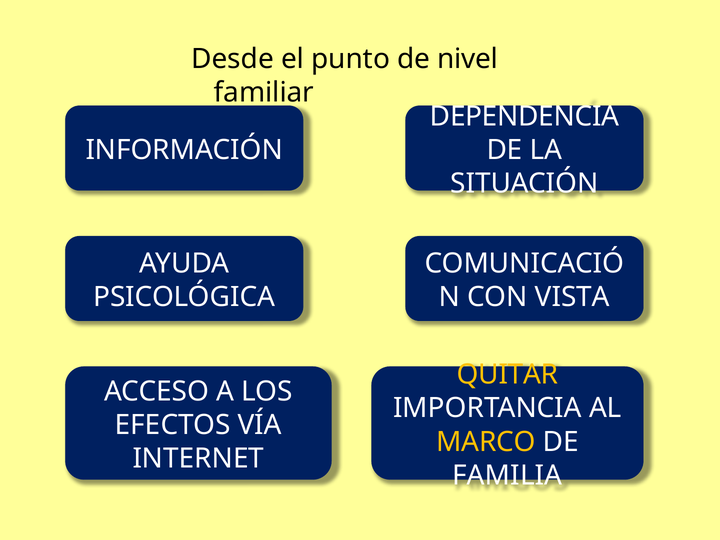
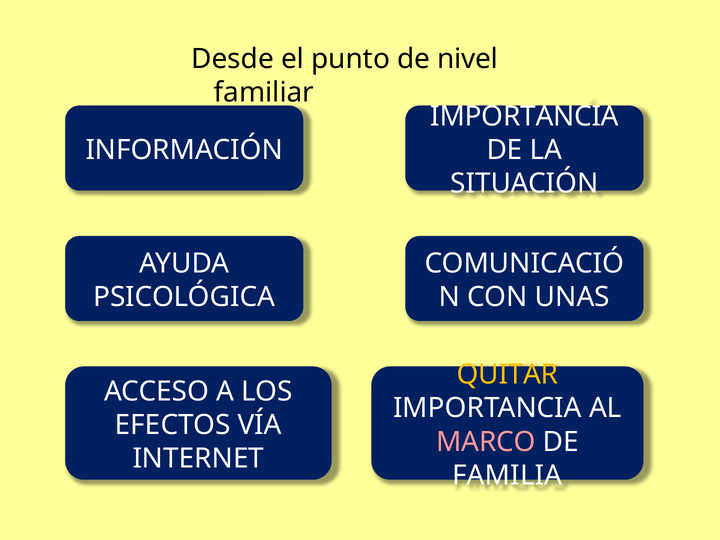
DEPENDENCIA at (525, 116): DEPENDENCIA -> IMPORTANCIA
VISTA: VISTA -> UNAS
MARCO colour: yellow -> pink
